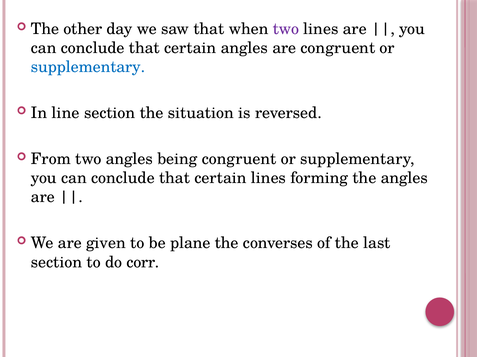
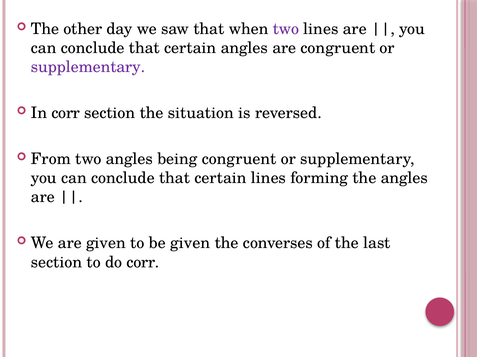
supplementary at (88, 67) colour: blue -> purple
In line: line -> corr
be plane: plane -> given
